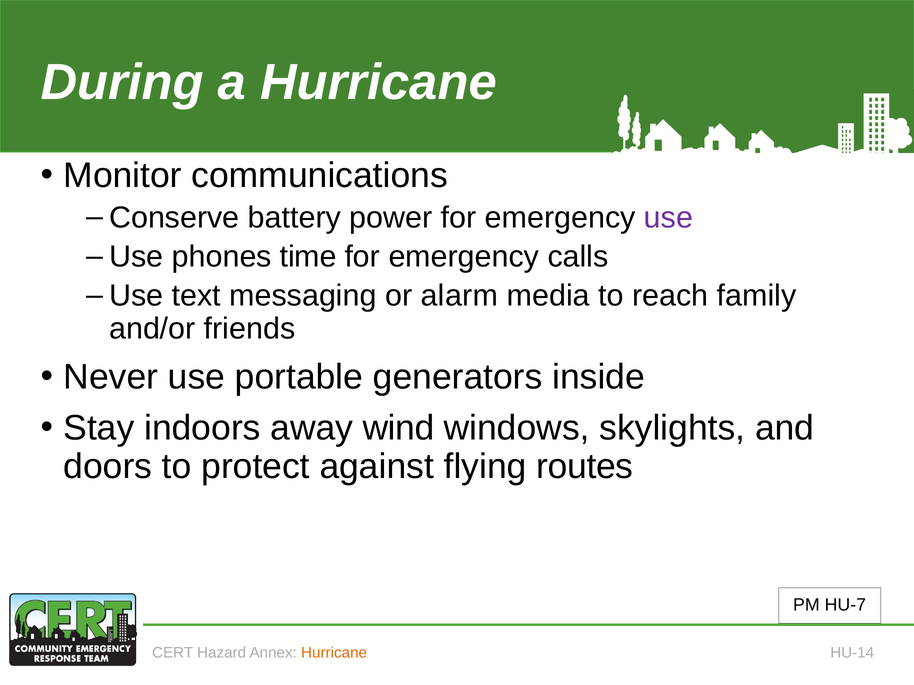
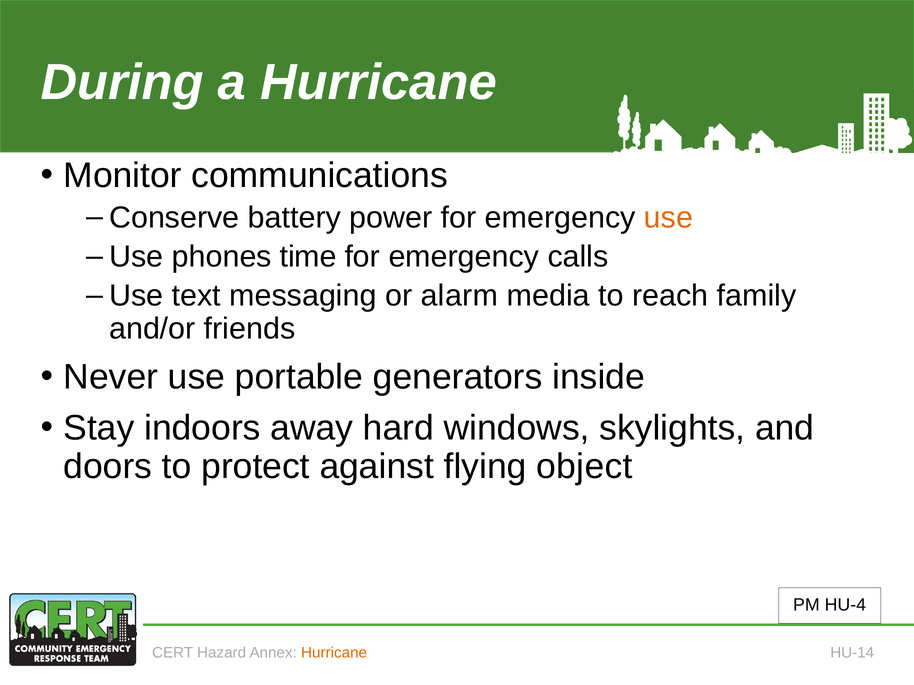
use at (668, 218) colour: purple -> orange
wind: wind -> hard
routes: routes -> object
HU-7: HU-7 -> HU-4
